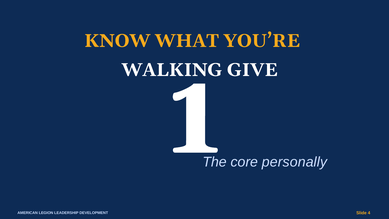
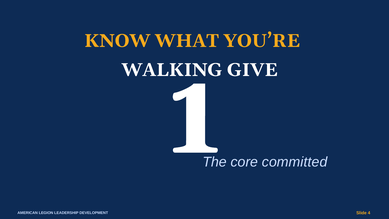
personally: personally -> committed
